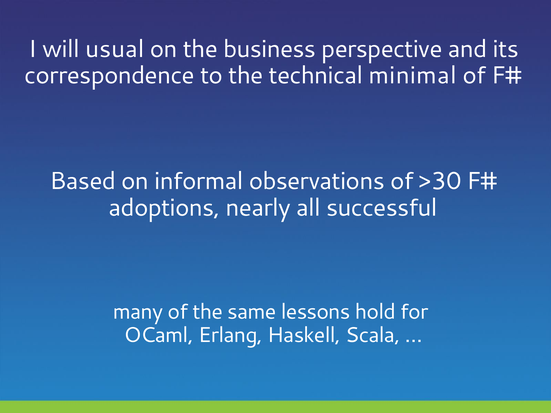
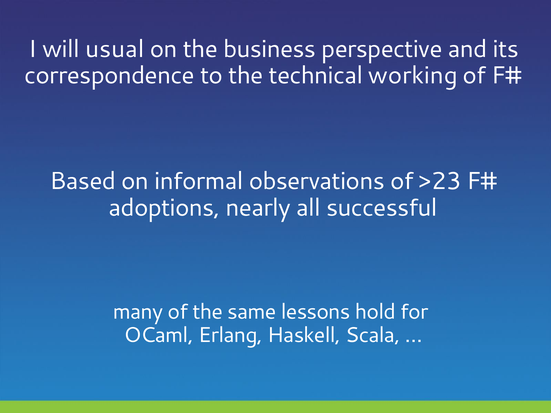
minimal: minimal -> working
>30: >30 -> >23
